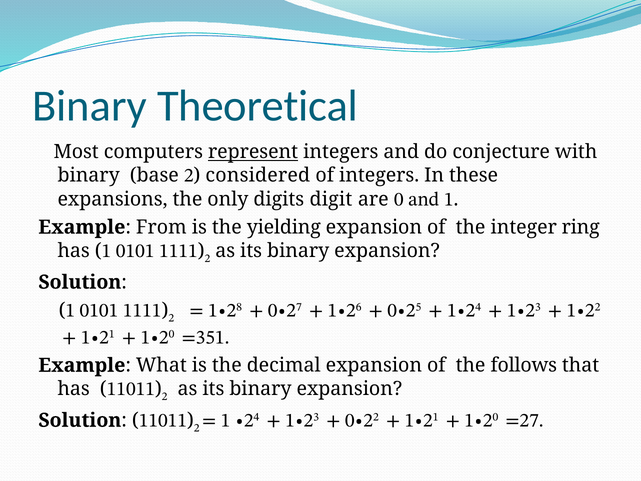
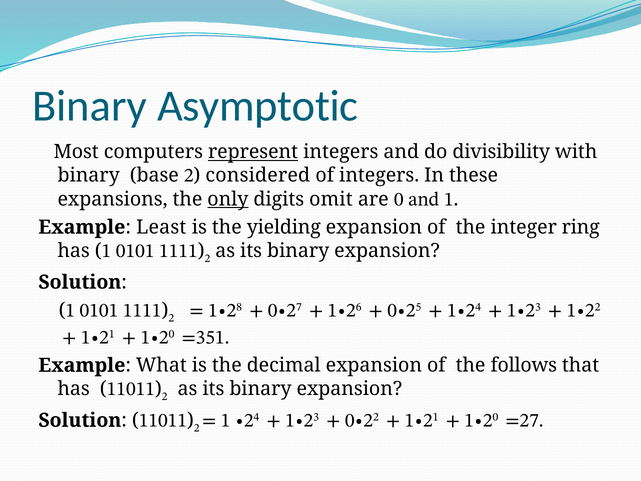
Theoretical: Theoretical -> Asymptotic
conjecture: conjecture -> divisibility
only underline: none -> present
digit: digit -> omit
From: From -> Least
